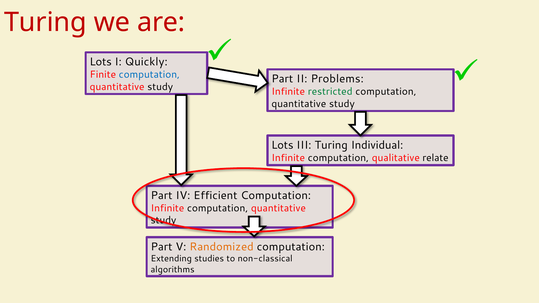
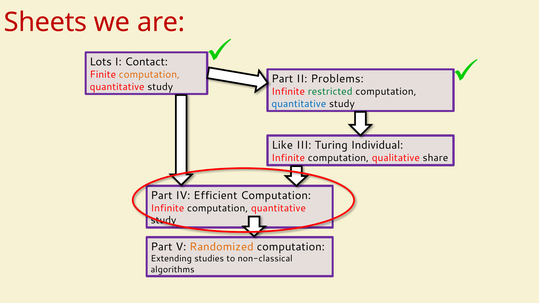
Turing at (45, 22): Turing -> Sheets
Quickly: Quickly -> Contact
computation at (149, 75) colour: blue -> orange
quantitative at (299, 104) colour: black -> blue
Lots at (282, 145): Lots -> Like
relate: relate -> share
